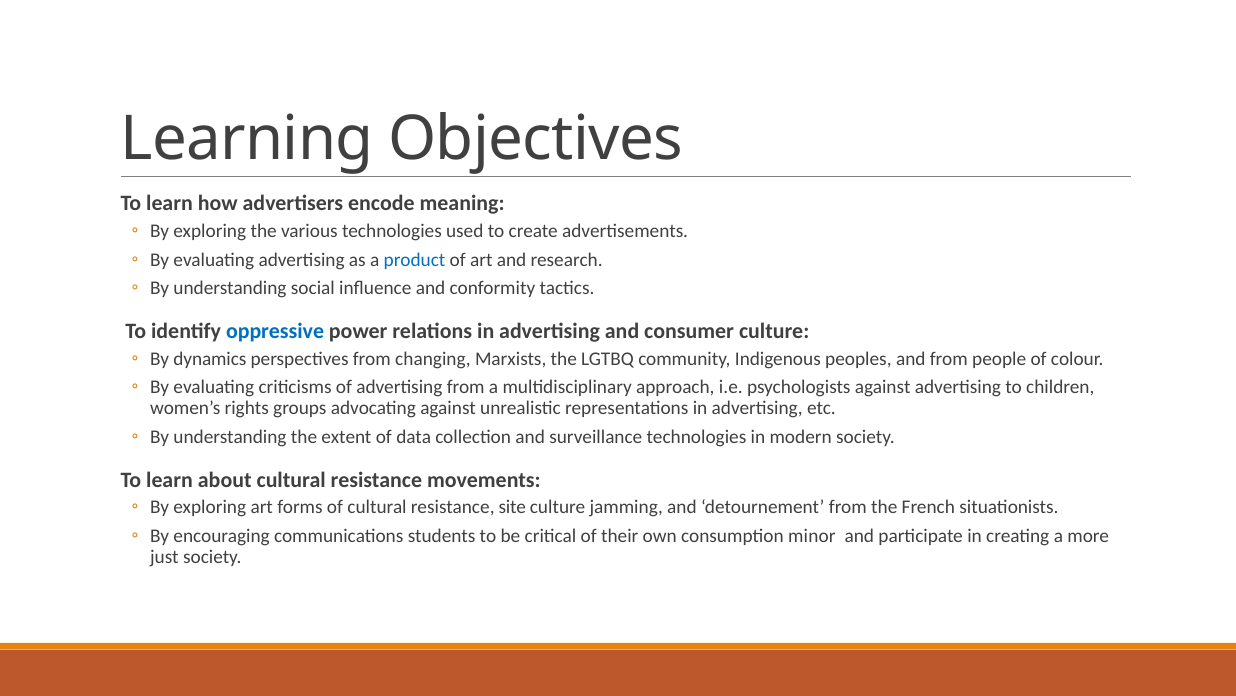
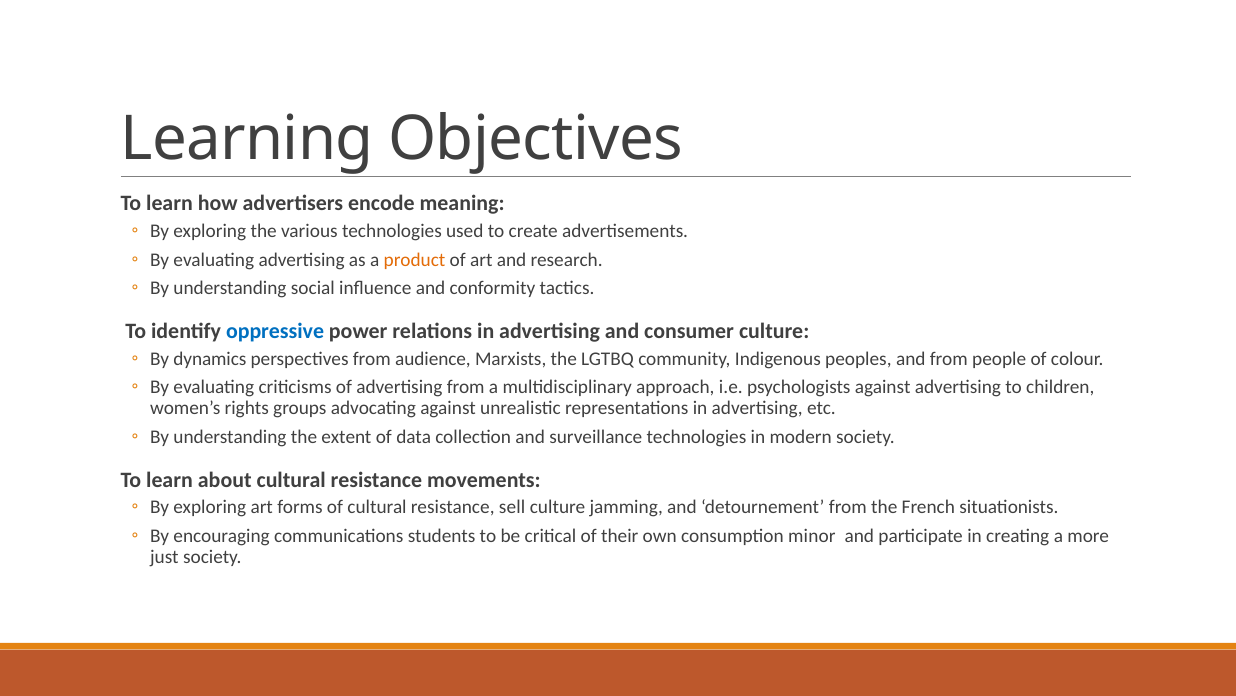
product colour: blue -> orange
changing: changing -> audience
site: site -> sell
